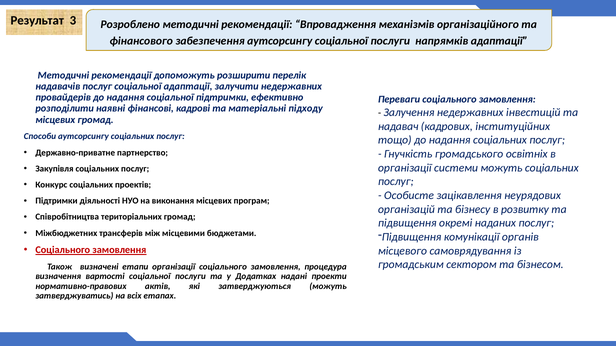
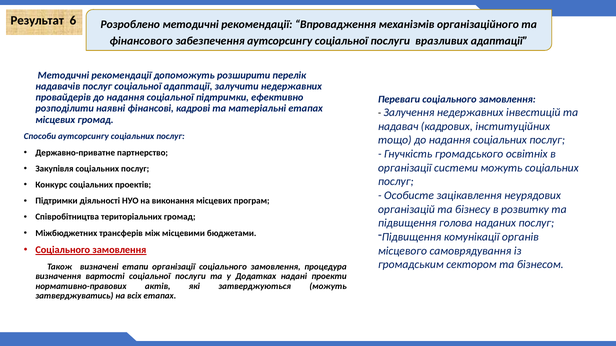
3: 3 -> 6
напрямків: напрямків -> вразливих
матеріальні підходу: підходу -> етапах
окремі: окремі -> голова
